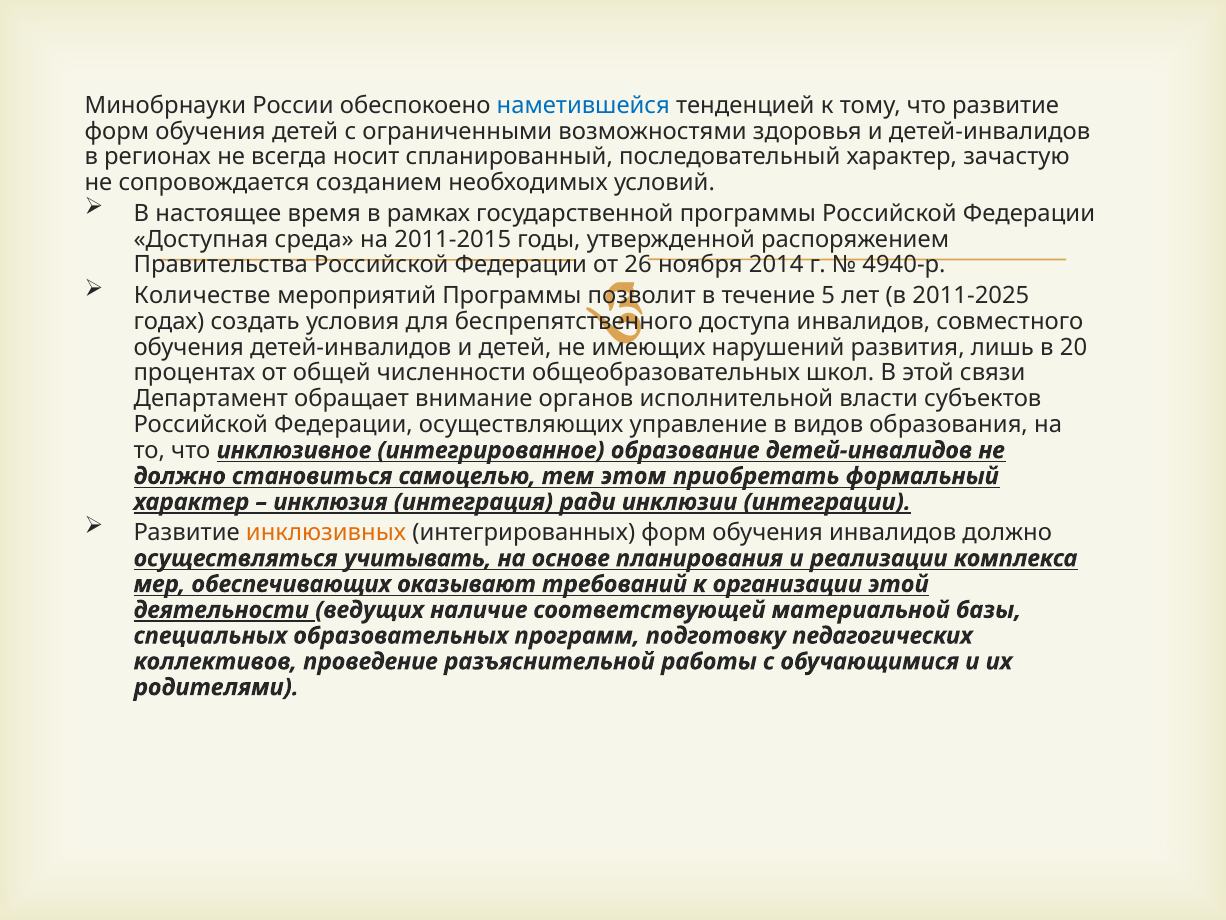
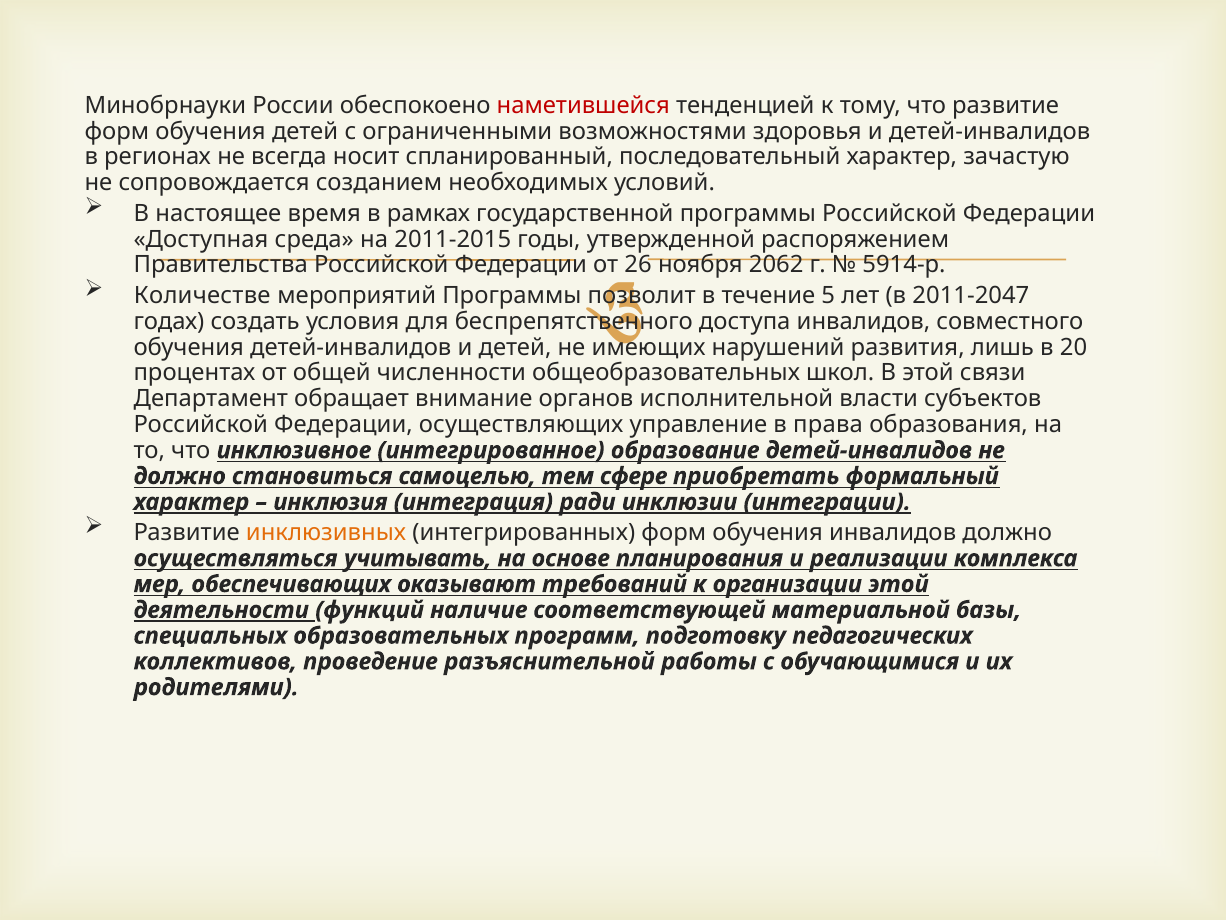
наметившейся colour: blue -> red
2014: 2014 -> 2062
4940-р: 4940-р -> 5914-р
2011-2025: 2011-2025 -> 2011-2047
видов: видов -> права
этом: этом -> сфере
ведущих: ведущих -> функций
